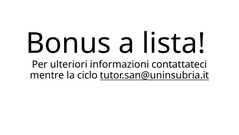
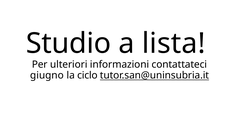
Bonus: Bonus -> Studio
mentre: mentre -> giugno
